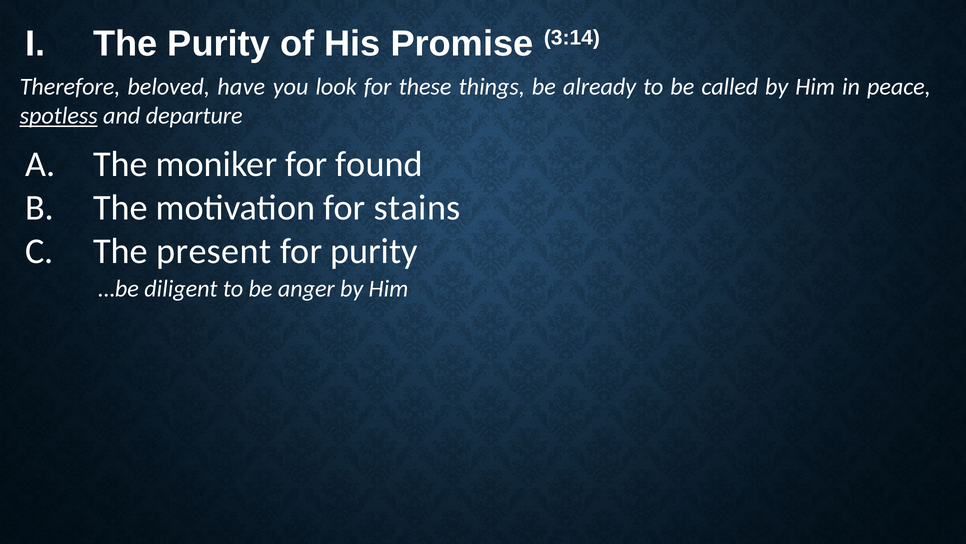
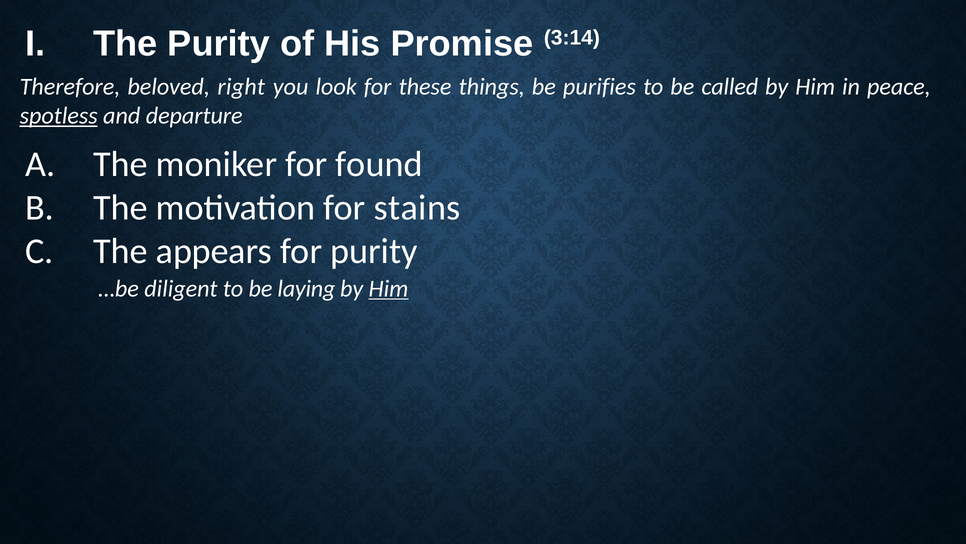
have: have -> right
already: already -> purifies
present: present -> appears
anger: anger -> laying
Him at (388, 288) underline: none -> present
